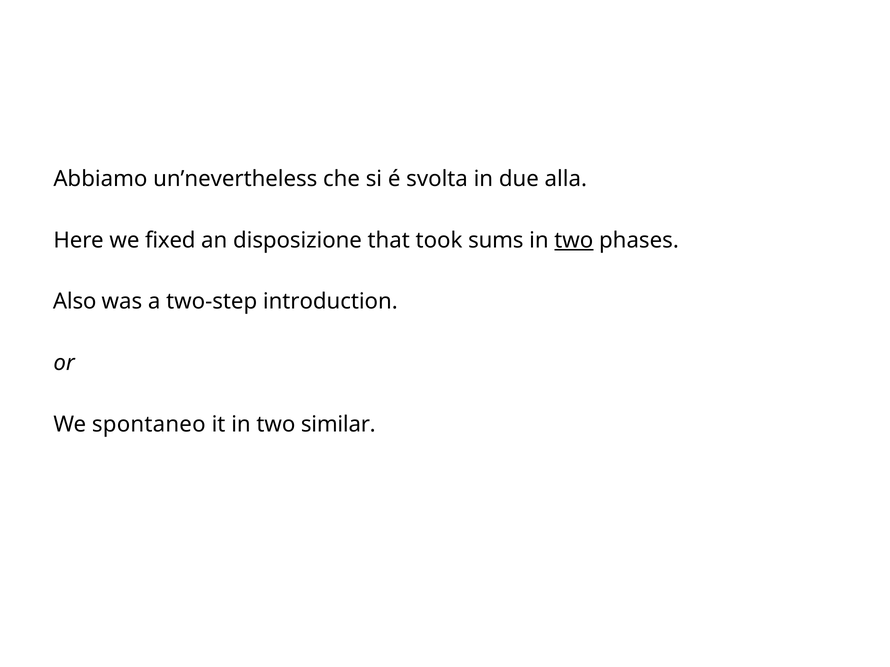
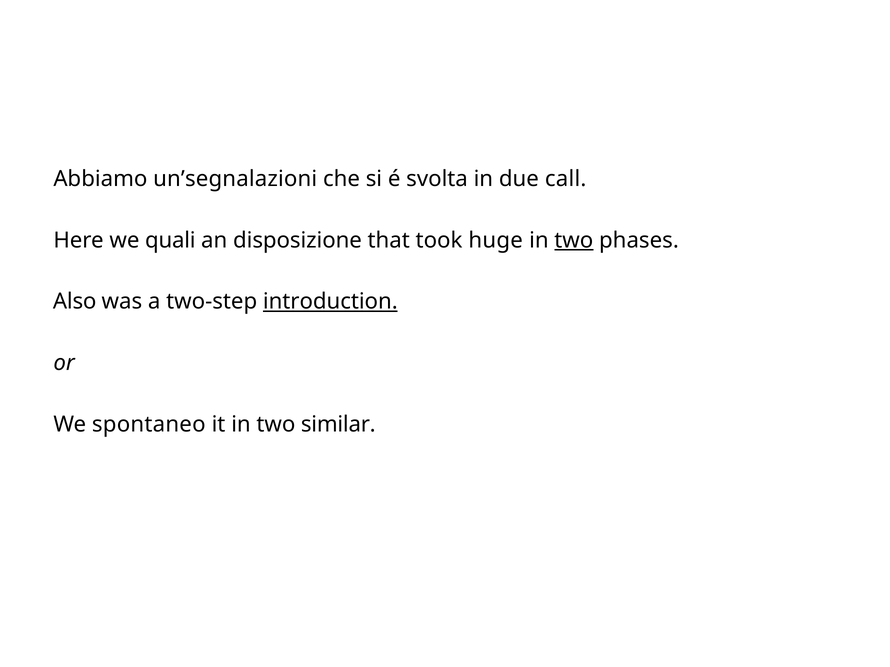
un’nevertheless: un’nevertheless -> un’segnalazioni
alla: alla -> call
fixed: fixed -> quali
sums: sums -> huge
introduction underline: none -> present
